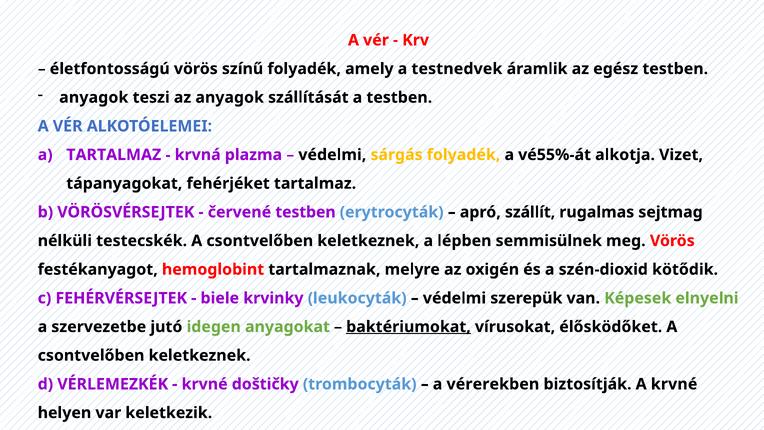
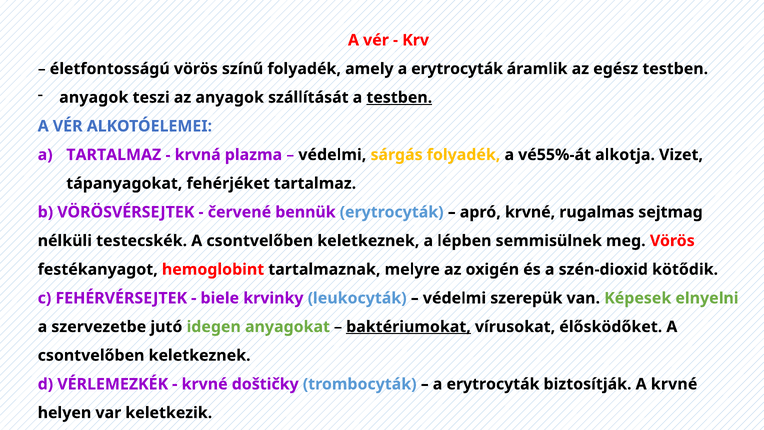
amely a testnedvek: testnedvek -> erytrocyták
testben at (399, 97) underline: none -> present
červené testben: testben -> bennük
apró szállít: szállít -> krvné
vérerekben at (493, 384): vérerekben -> erytrocyták
